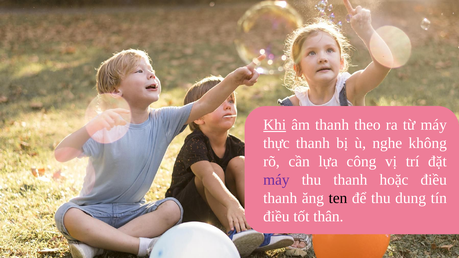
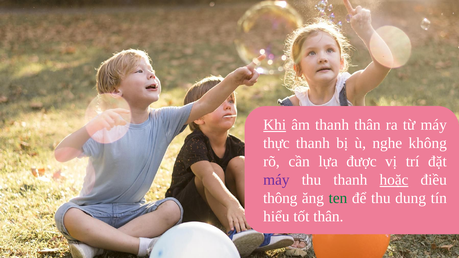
thanh theo: theo -> thân
công: công -> được
hoặc underline: none -> present
thanh at (280, 198): thanh -> thông
ten colour: black -> green
điều at (276, 217): điều -> hiểu
